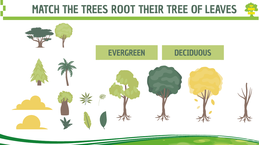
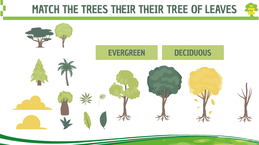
TREES ROOT: ROOT -> THEIR
